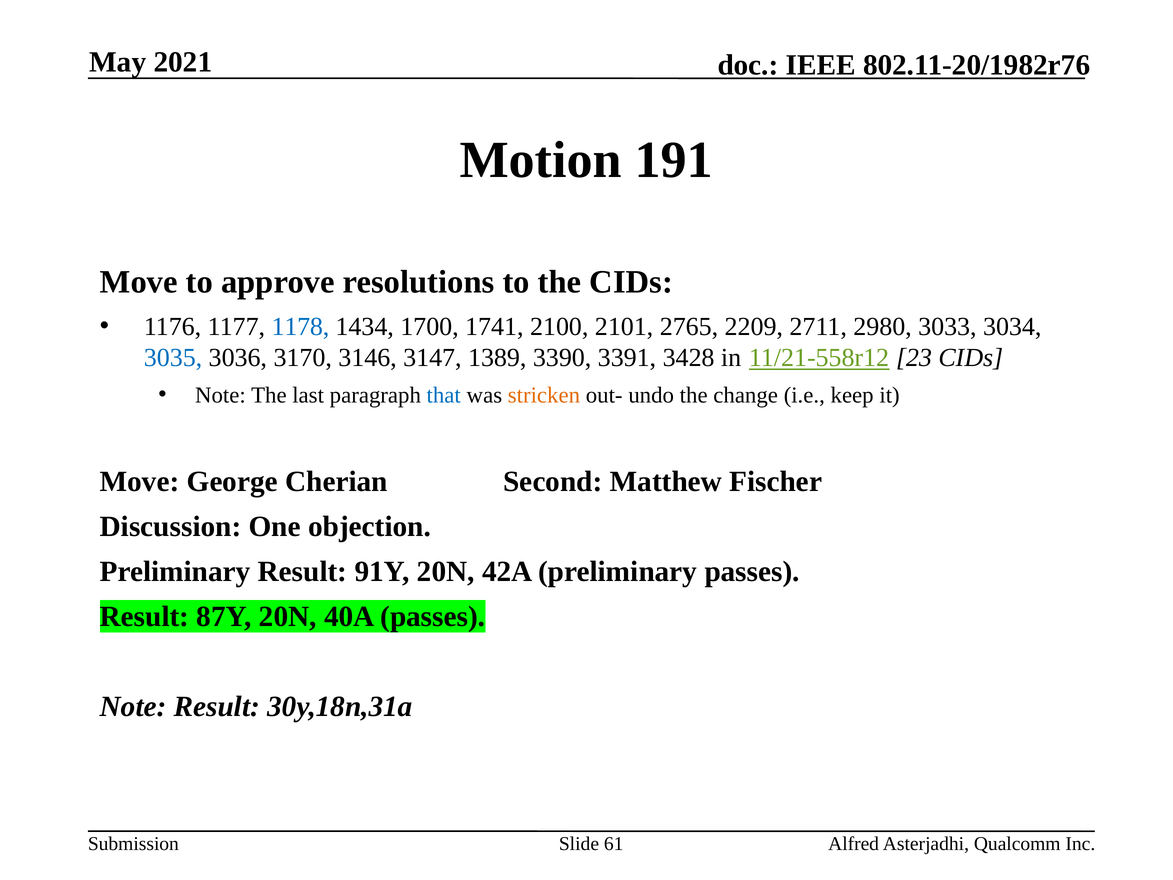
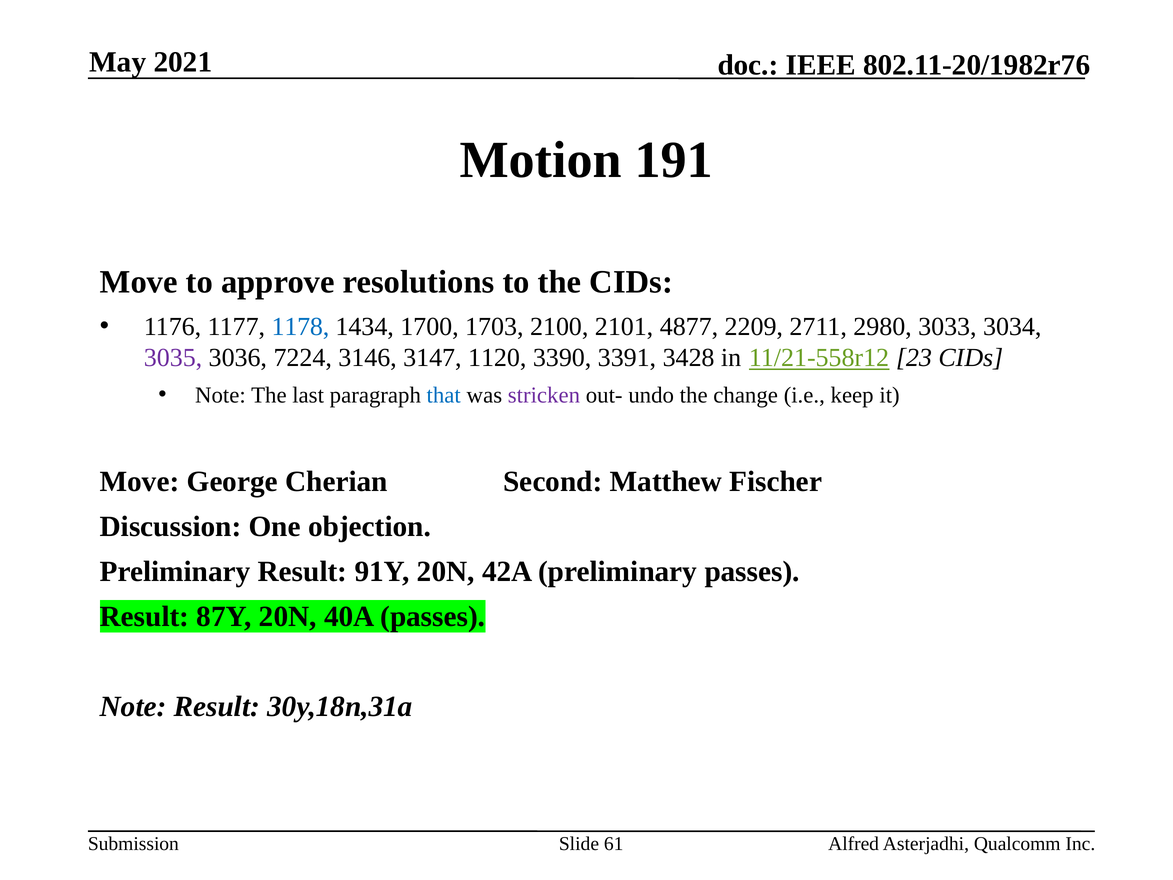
1741: 1741 -> 1703
2765: 2765 -> 4877
3035 colour: blue -> purple
3170: 3170 -> 7224
1389: 1389 -> 1120
stricken colour: orange -> purple
